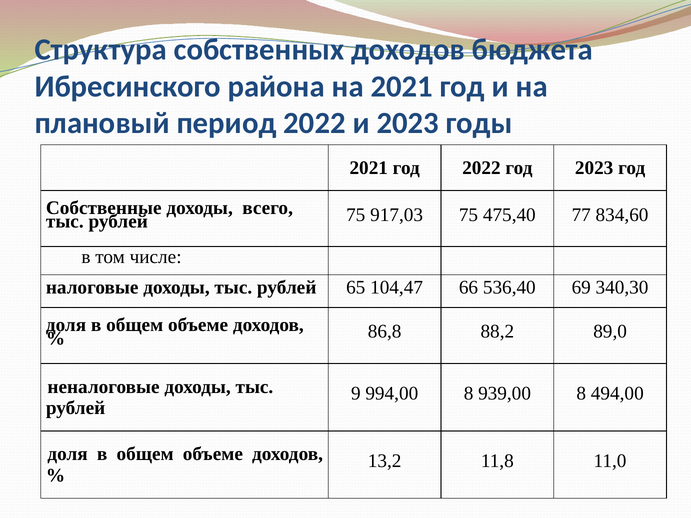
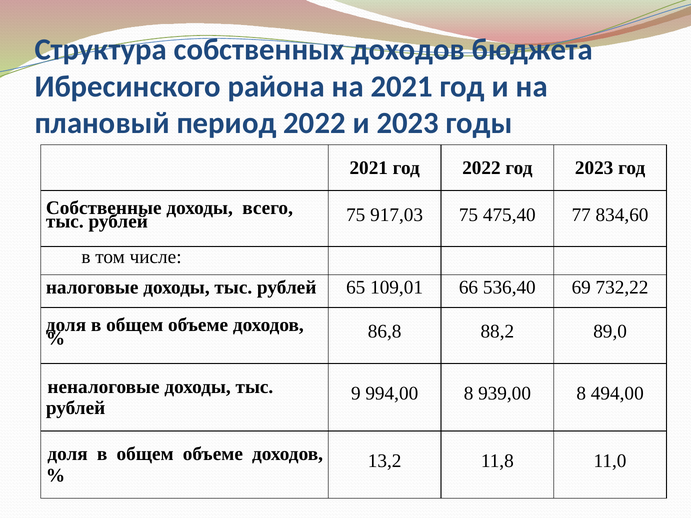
104,47: 104,47 -> 109,01
340,30: 340,30 -> 732,22
